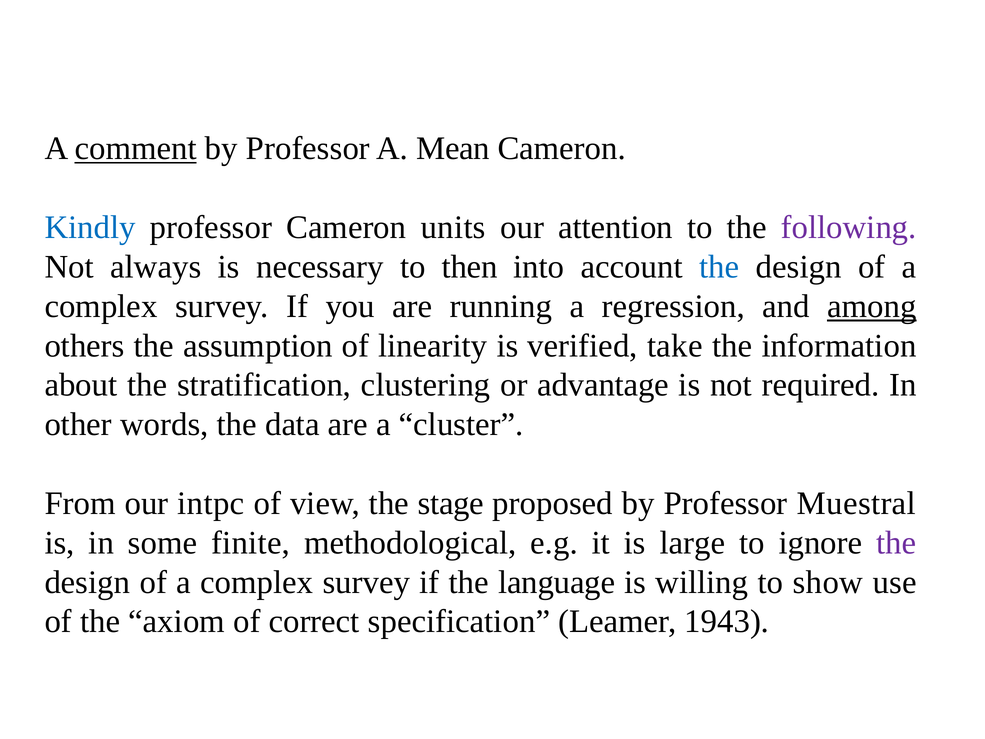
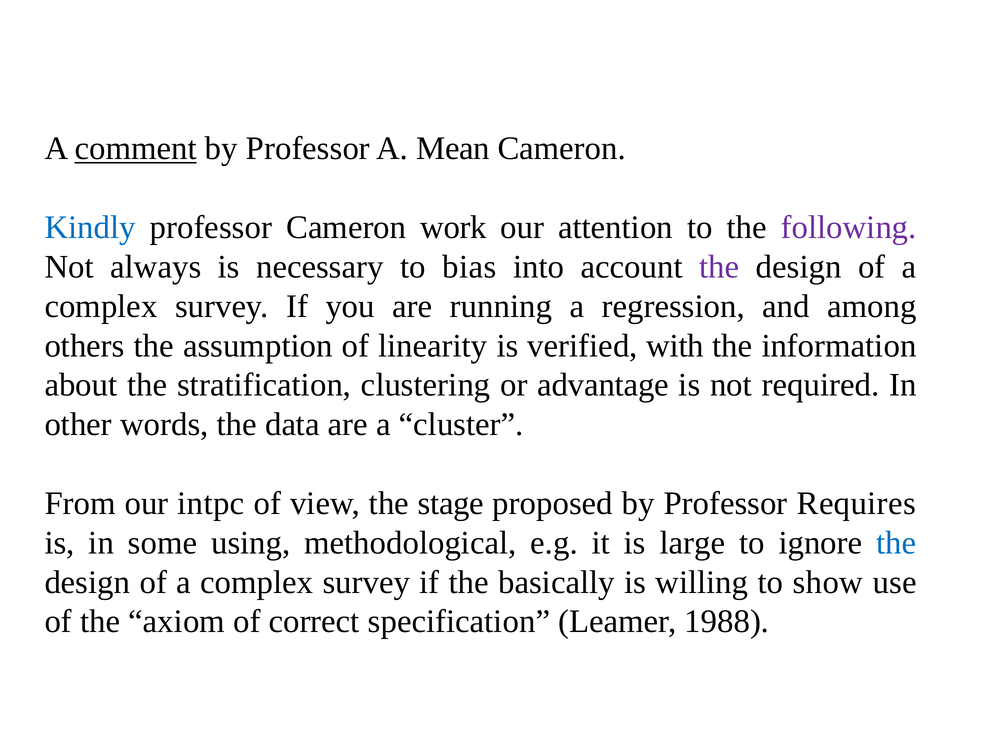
units: units -> work
then: then -> bias
the at (719, 267) colour: blue -> purple
among underline: present -> none
take: take -> with
Muestral: Muestral -> Requires
finite: finite -> using
the at (896, 543) colour: purple -> blue
language: language -> basically
1943: 1943 -> 1988
